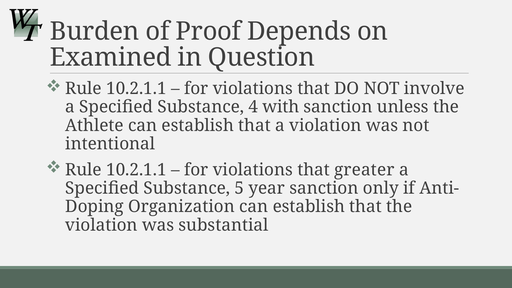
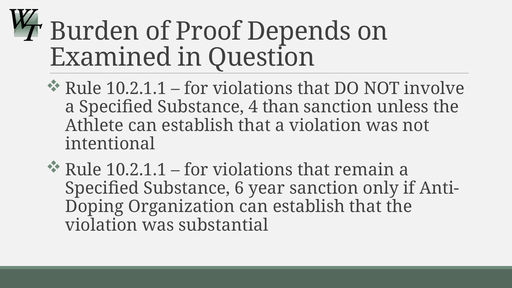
with: with -> than
greater: greater -> remain
5: 5 -> 6
